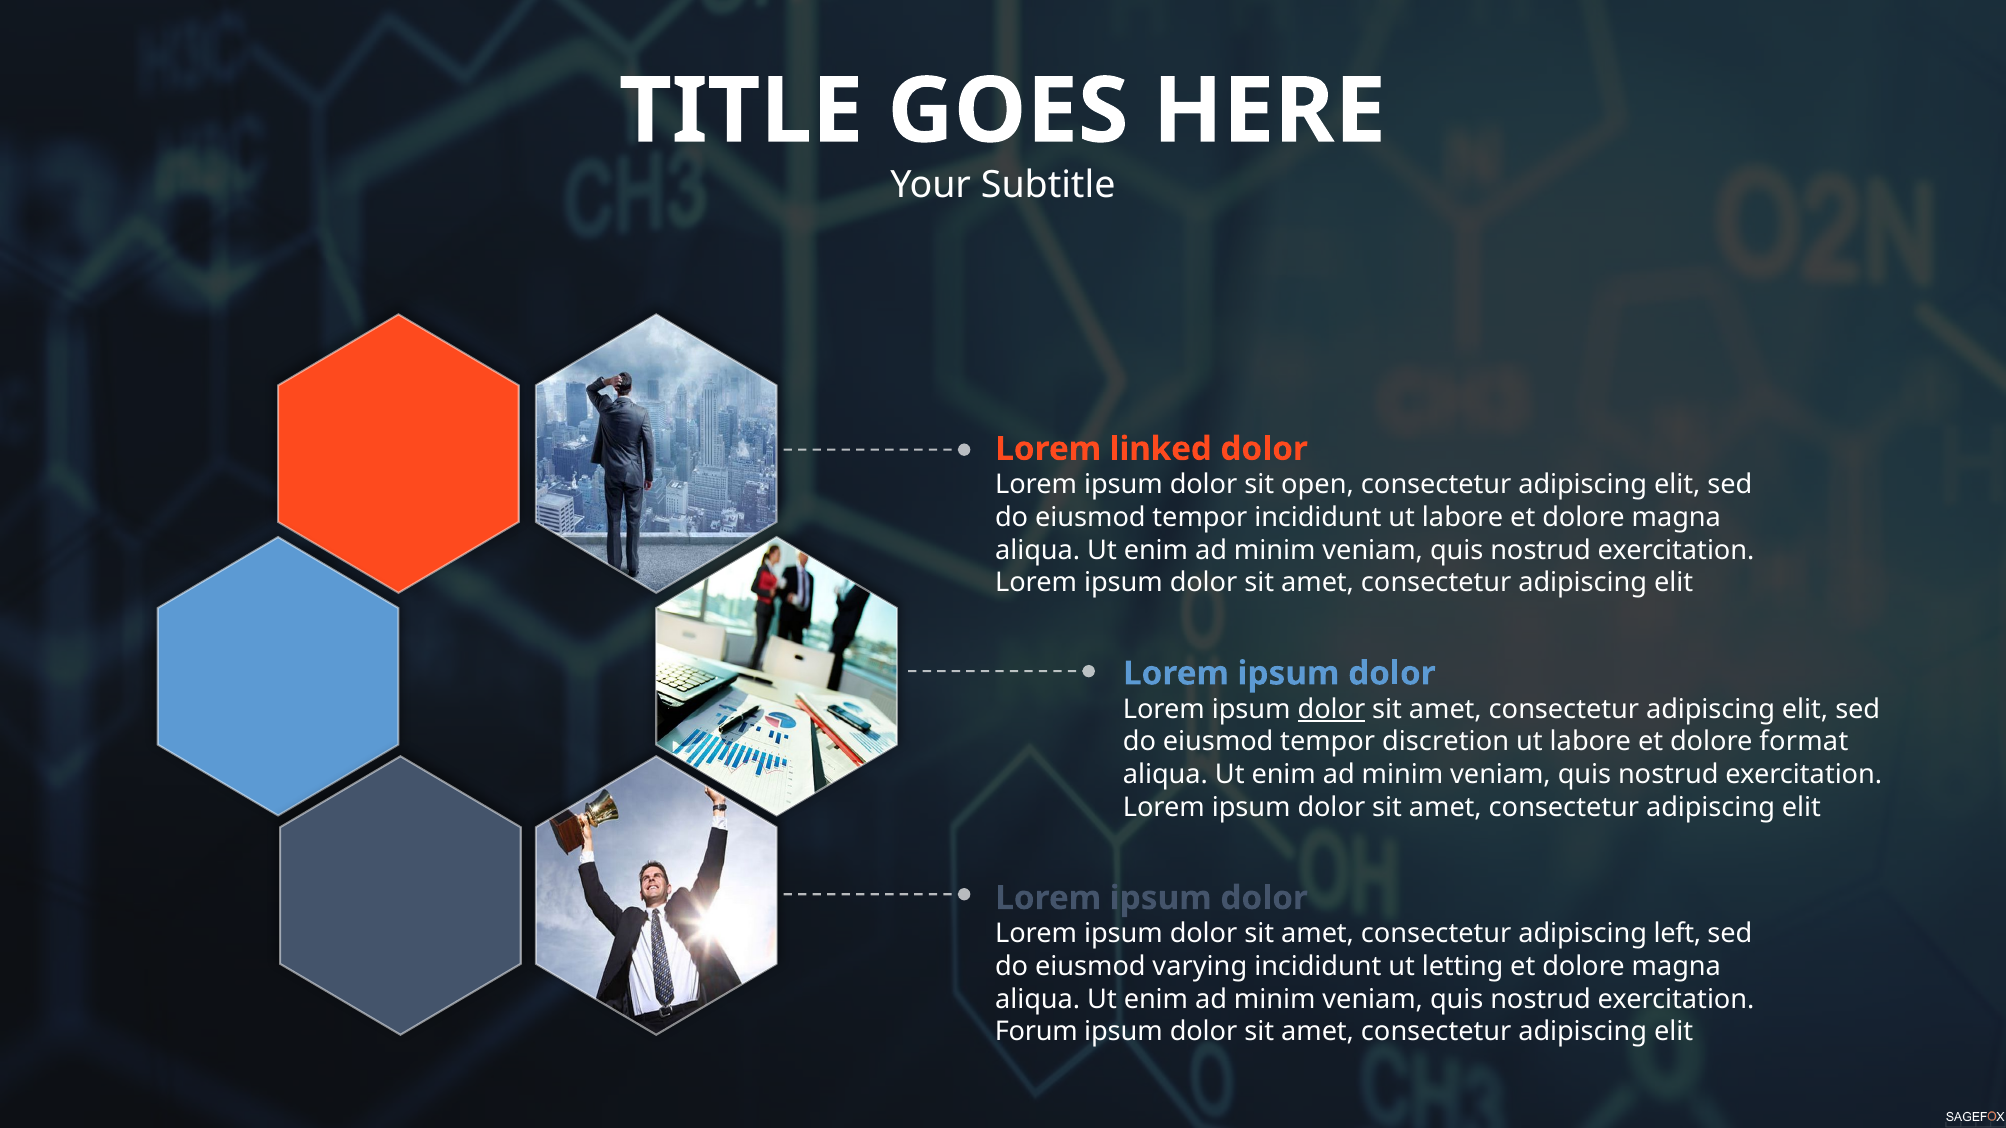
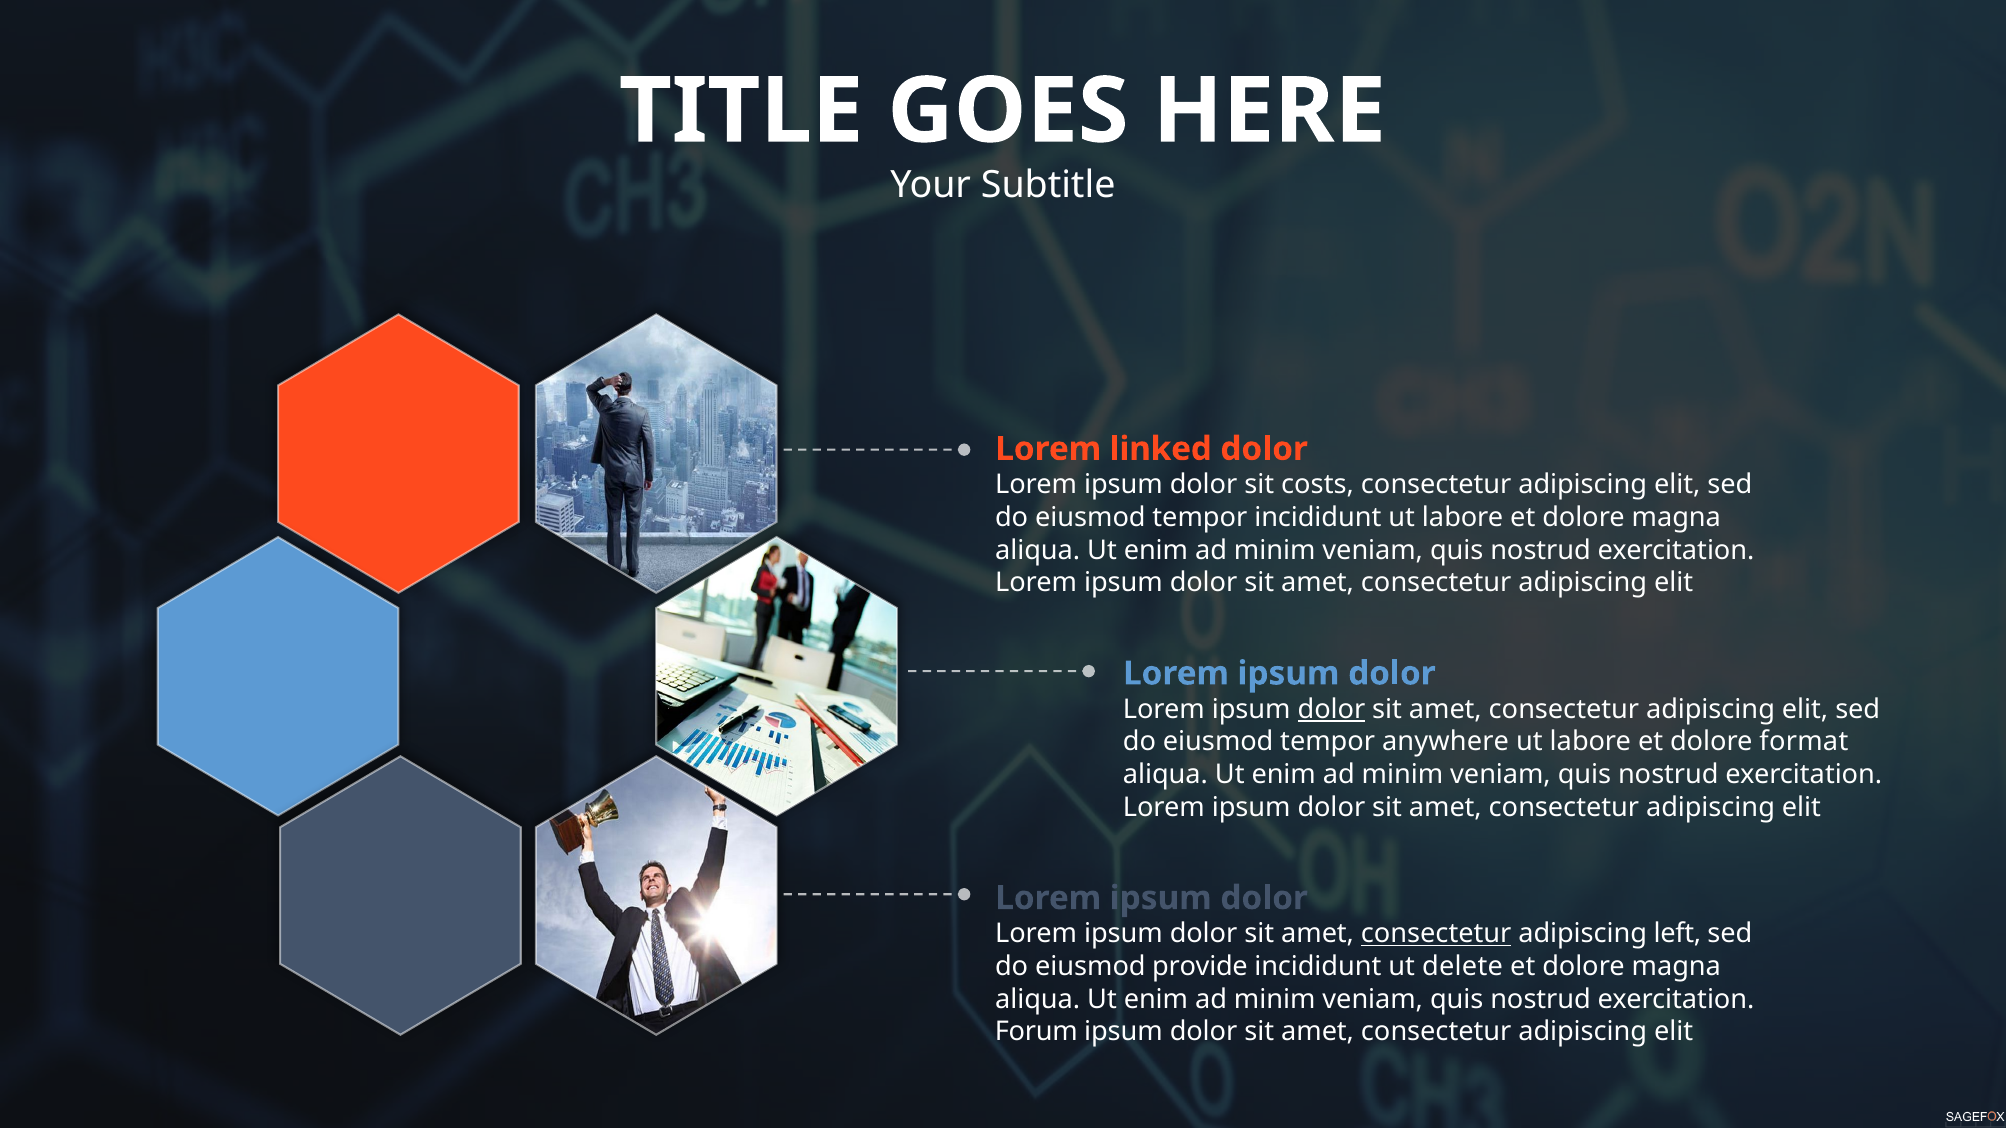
open: open -> costs
discretion: discretion -> anywhere
consectetur at (1436, 934) underline: none -> present
varying: varying -> provide
letting: letting -> delete
